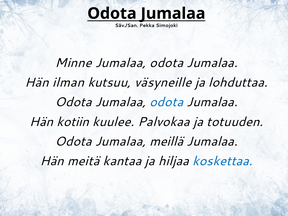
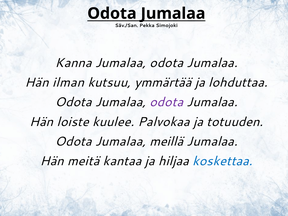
Minne: Minne -> Kanna
väsyneille: väsyneille -> ymmärtää
odota at (166, 102) colour: blue -> purple
kotiin: kotiin -> loiste
